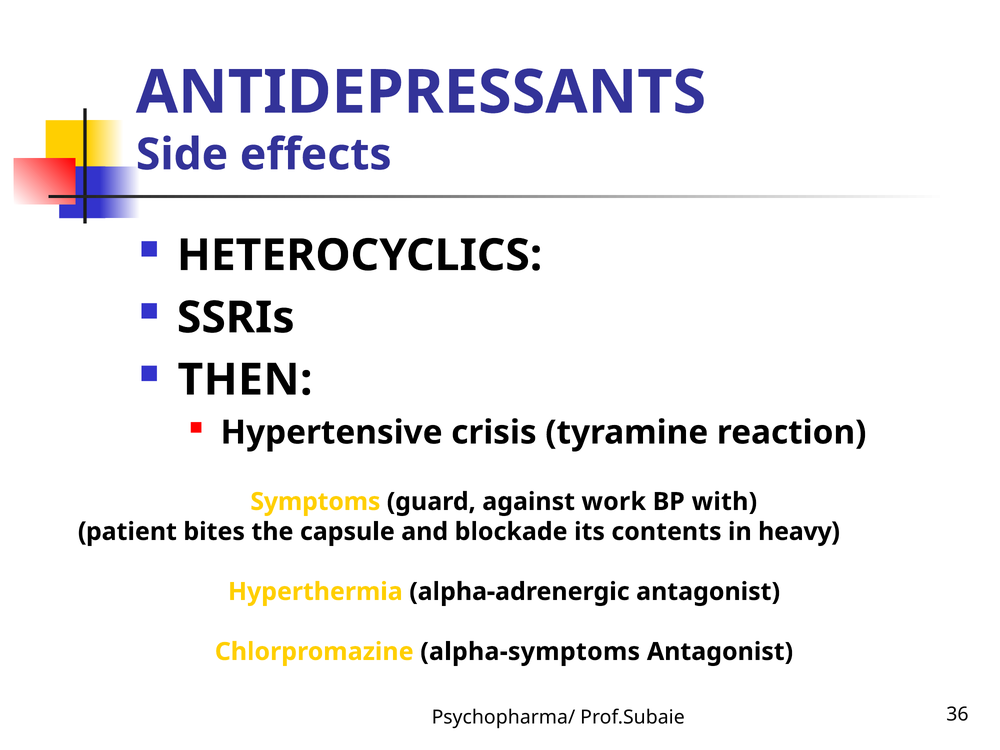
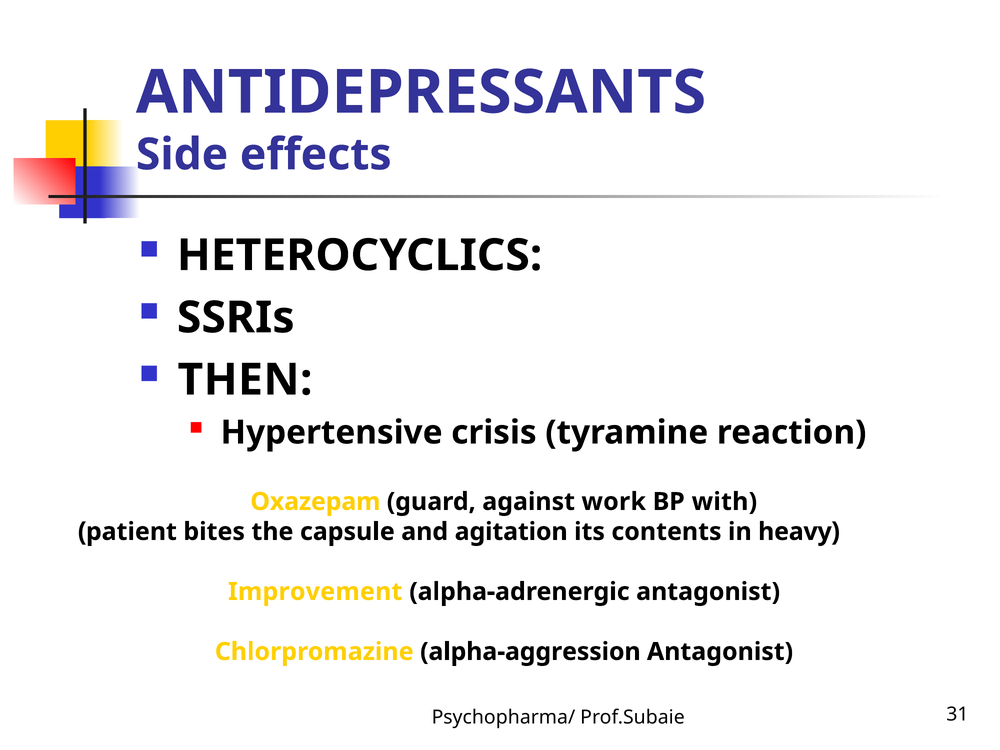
Symptoms: Symptoms -> Oxazepam
blockade: blockade -> agitation
Hyperthermia: Hyperthermia -> Improvement
alpha-symptoms: alpha-symptoms -> alpha-aggression
36: 36 -> 31
